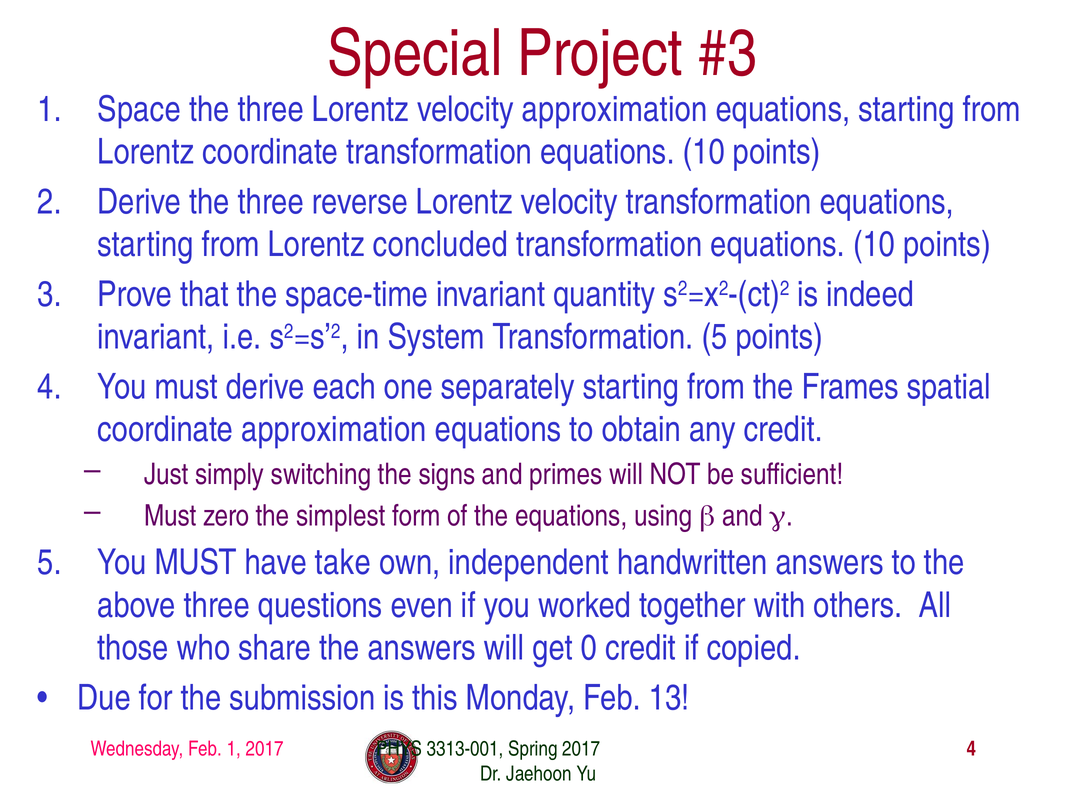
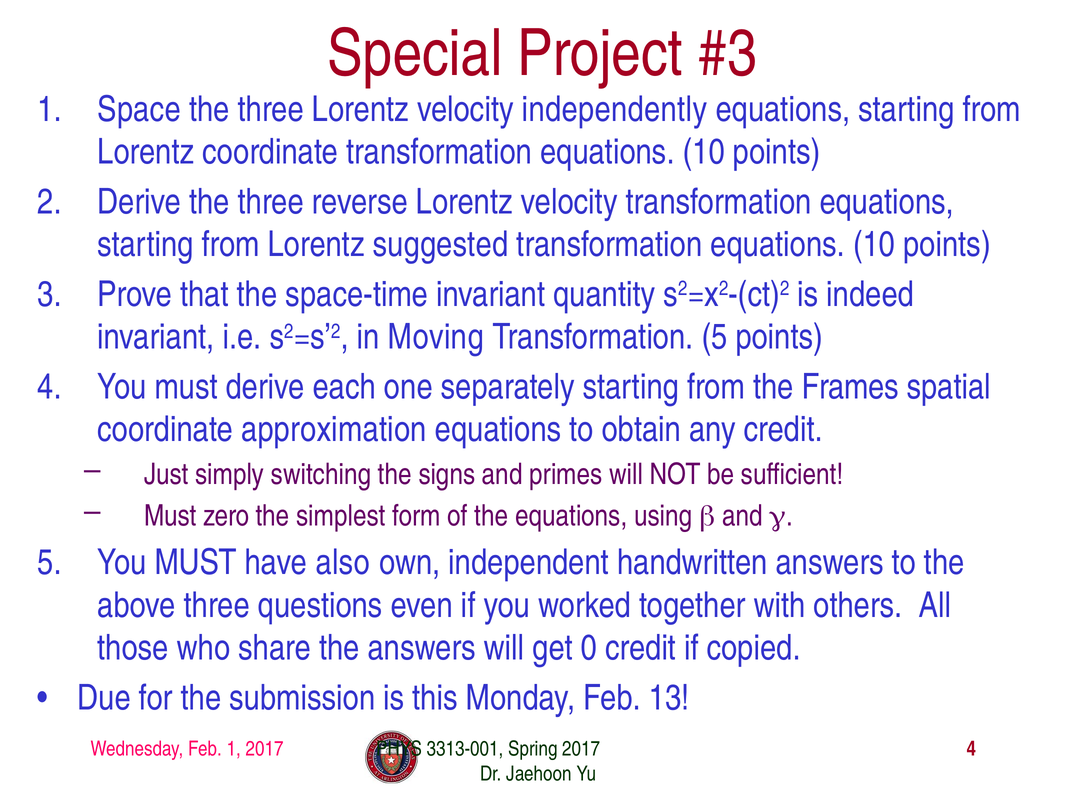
velocity approximation: approximation -> independently
concluded: concluded -> suggested
System: System -> Moving
take: take -> also
